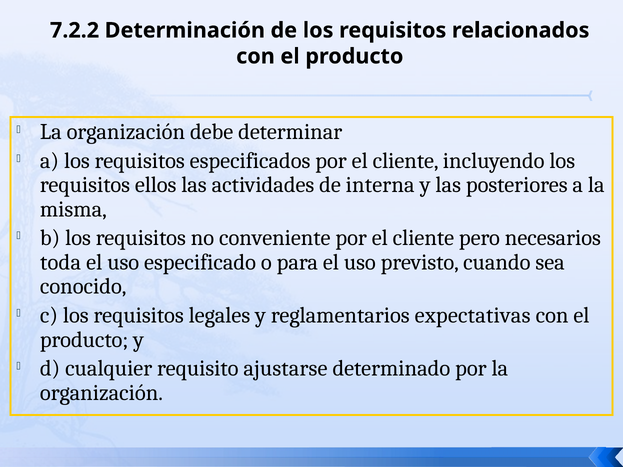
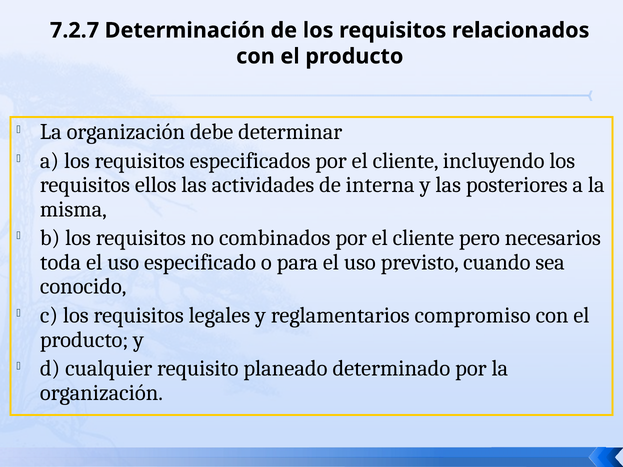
7.2.2: 7.2.2 -> 7.2.7
conveniente: conveniente -> combinados
expectativas: expectativas -> compromiso
ajustarse: ajustarse -> planeado
